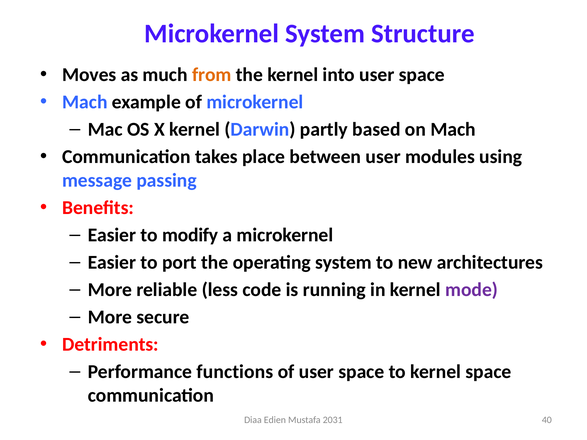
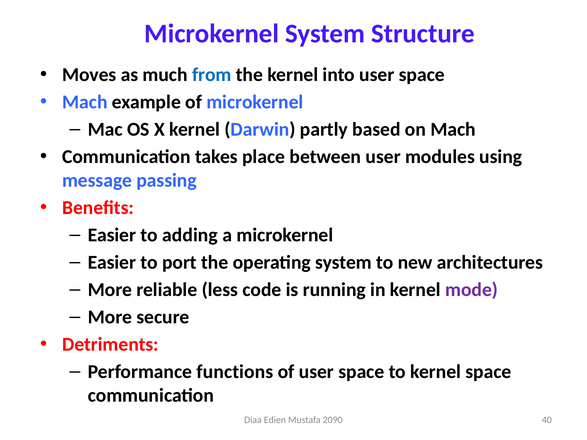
from colour: orange -> blue
modify: modify -> adding
2031: 2031 -> 2090
